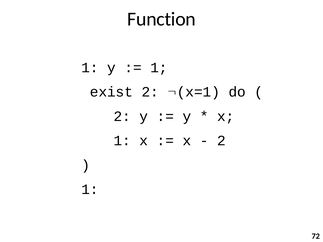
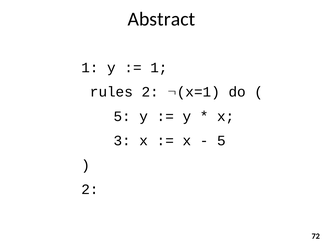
Function: Function -> Abstract
exist: exist -> rules
2 at (122, 117): 2 -> 5
1 at (122, 141): 1 -> 3
2 at (221, 141): 2 -> 5
1 at (90, 190): 1 -> 2
